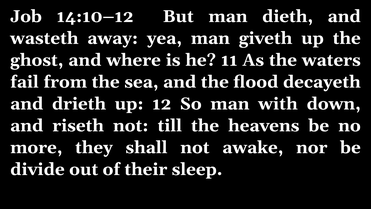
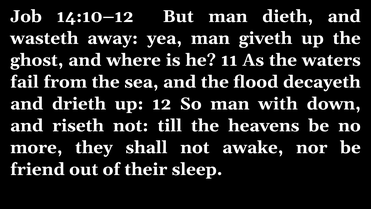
divide: divide -> friend
